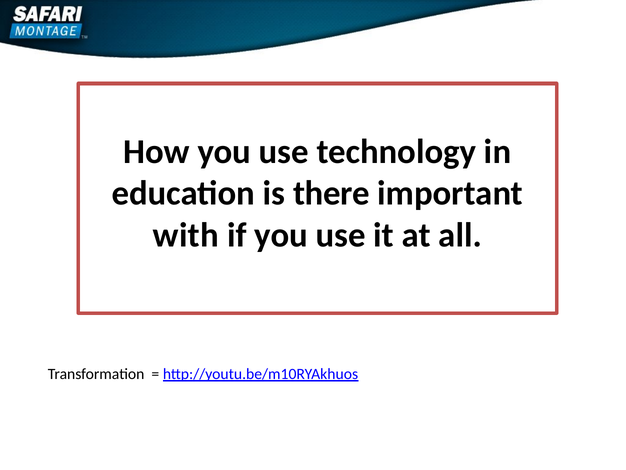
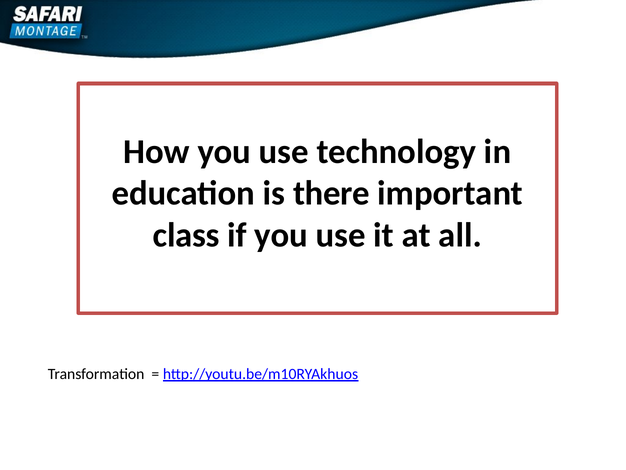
with: with -> class
